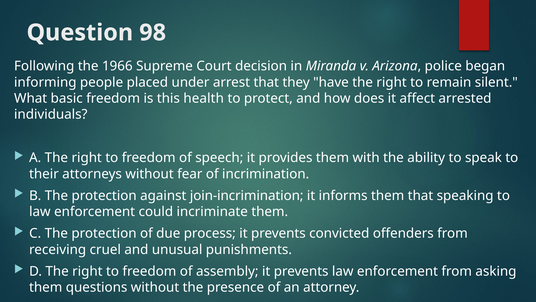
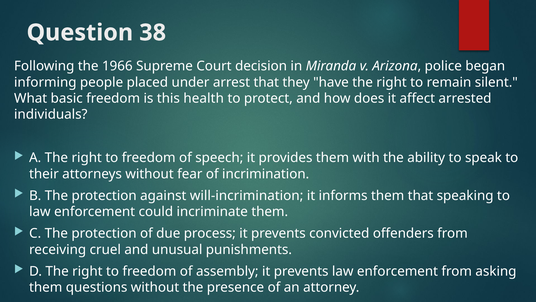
98: 98 -> 38
join-incrimination: join-incrimination -> will-incrimination
